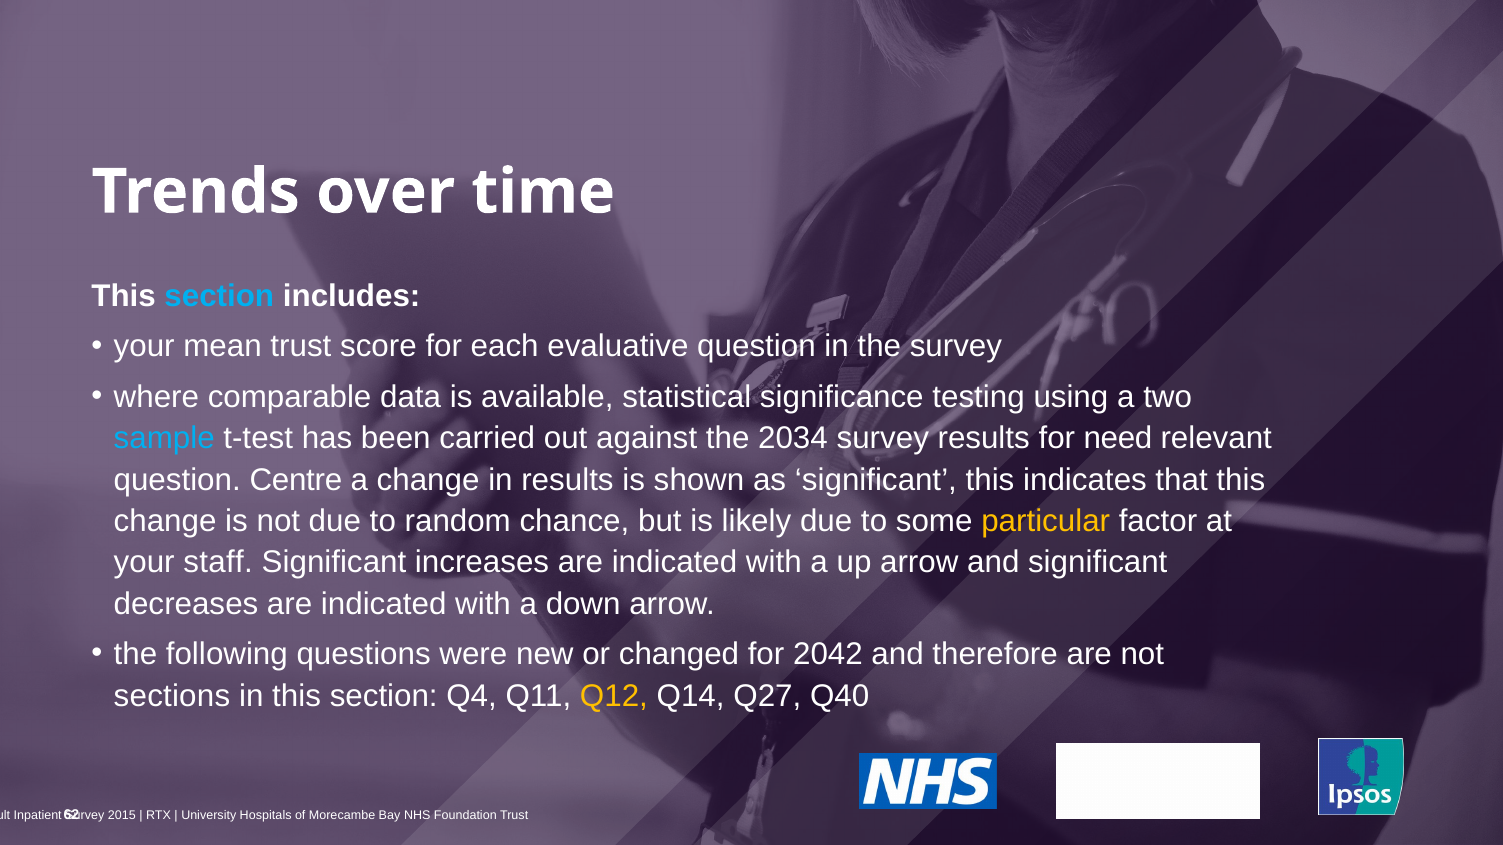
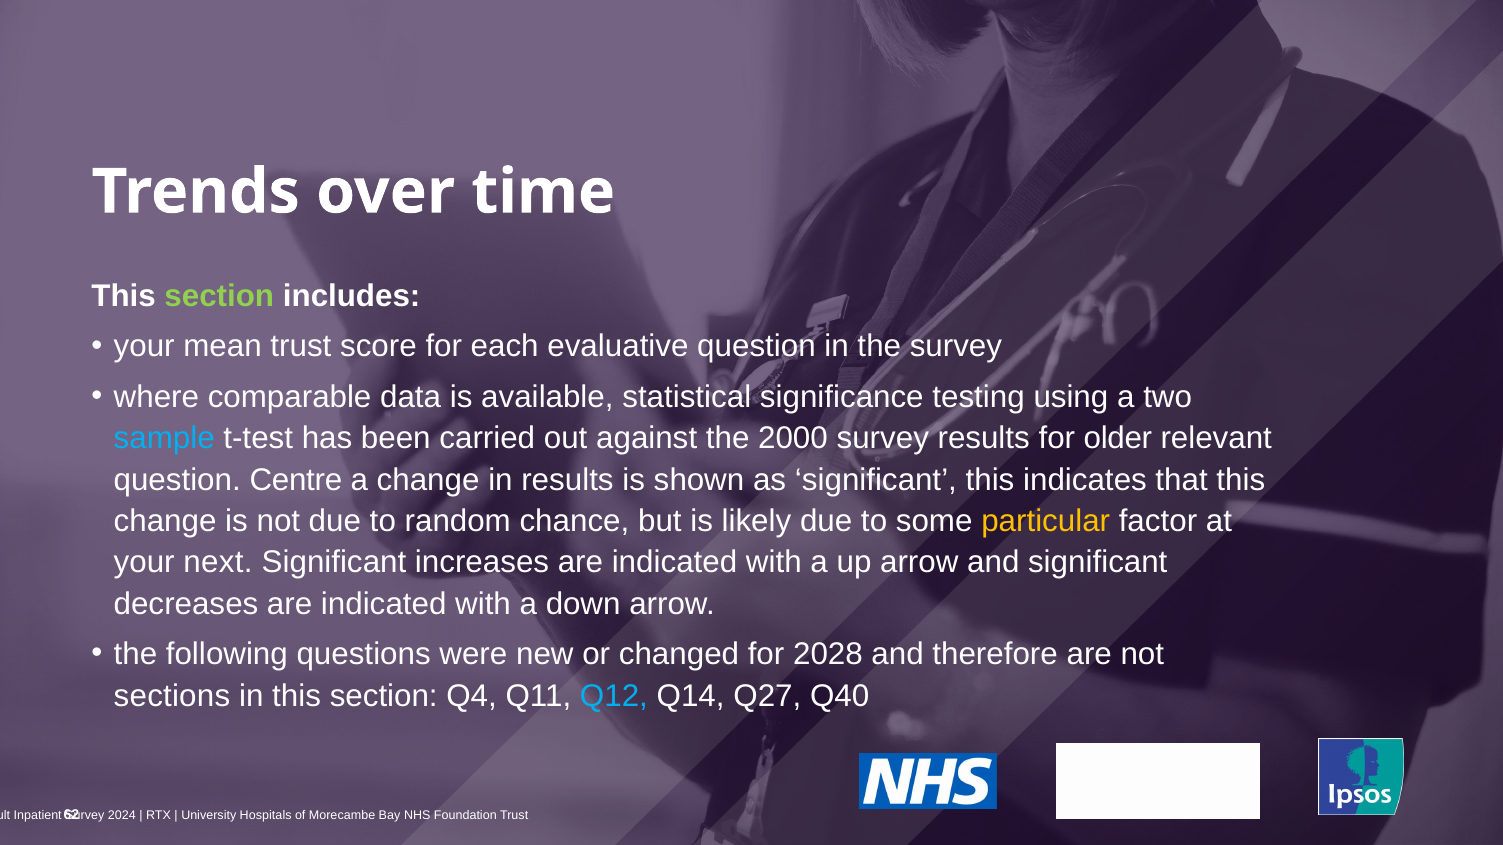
section at (219, 296) colour: light blue -> light green
2034: 2034 -> 2000
need: need -> older
staff: staff -> next
2042: 2042 -> 2028
Q12 colour: yellow -> light blue
2015: 2015 -> 2024
